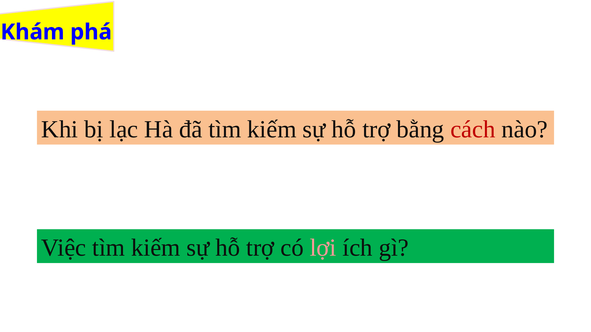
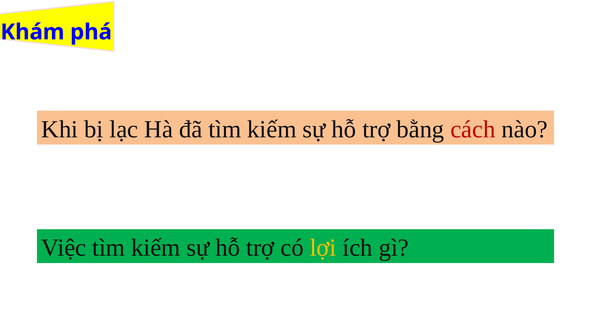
lợi colour: pink -> yellow
